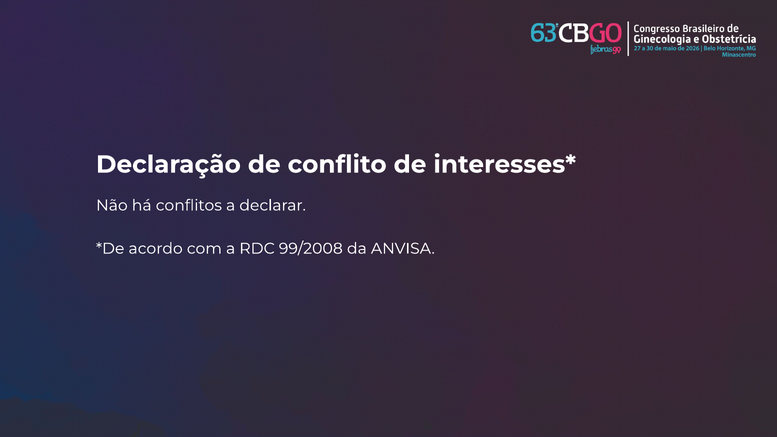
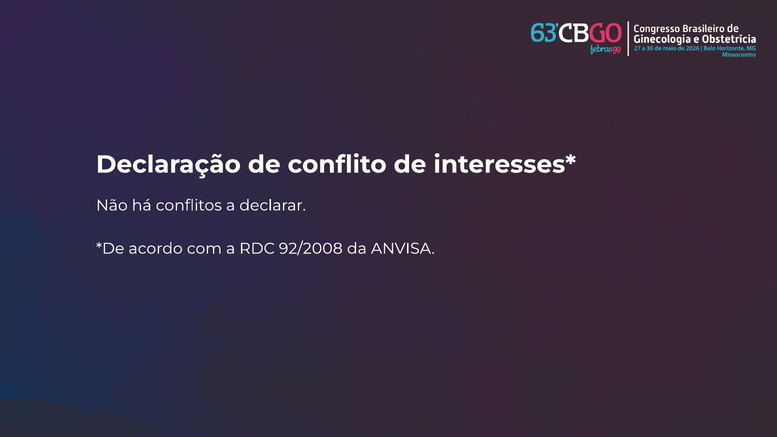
99/2008: 99/2008 -> 92/2008
